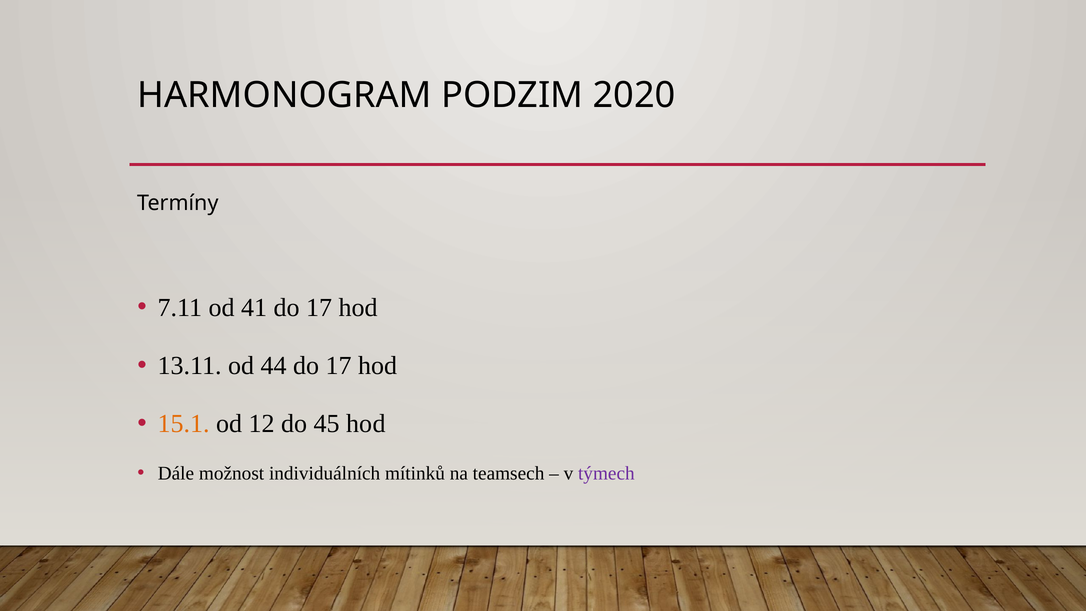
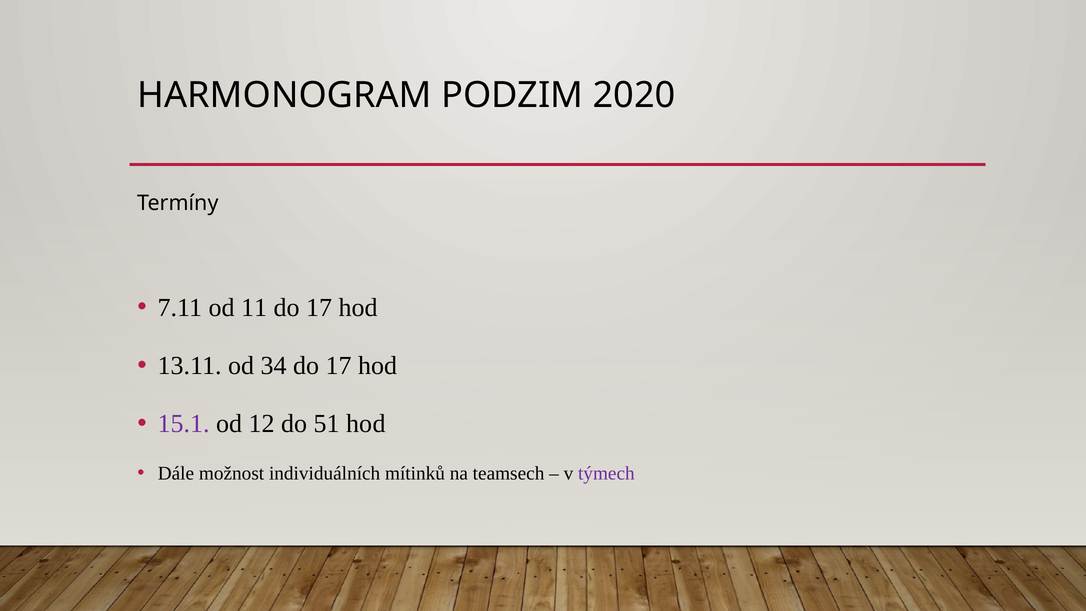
41: 41 -> 11
44: 44 -> 34
15.1 colour: orange -> purple
45: 45 -> 51
